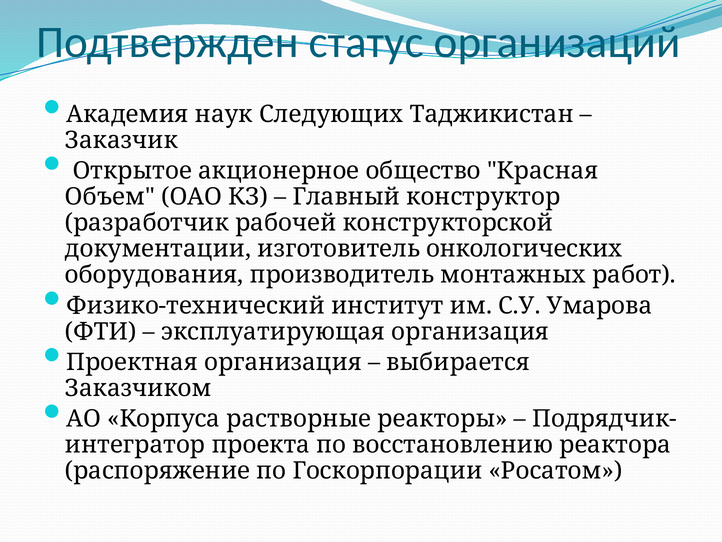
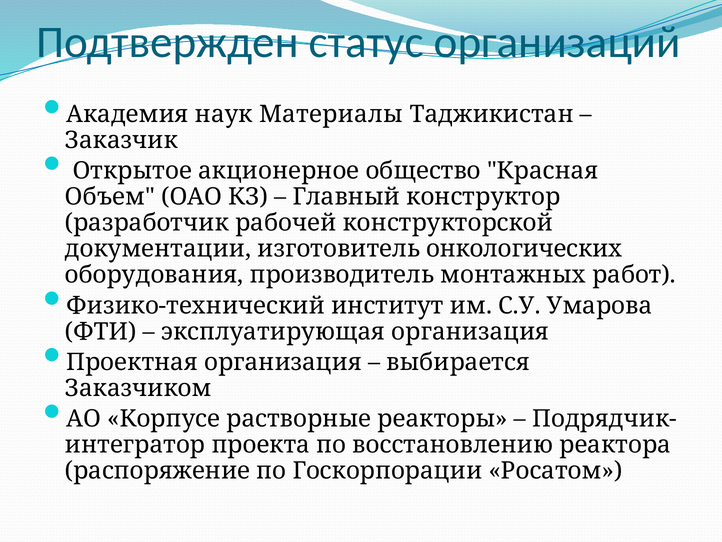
Следующих: Следующих -> Материалы
Корпуса: Корпуса -> Корпусе
